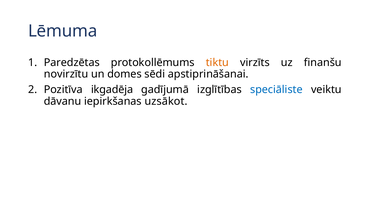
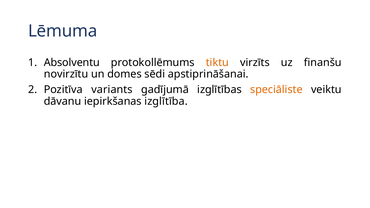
Paredzētas: Paredzētas -> Absolventu
ikgadēja: ikgadēja -> variants
speciāliste colour: blue -> orange
uzsākot: uzsākot -> izglītība
